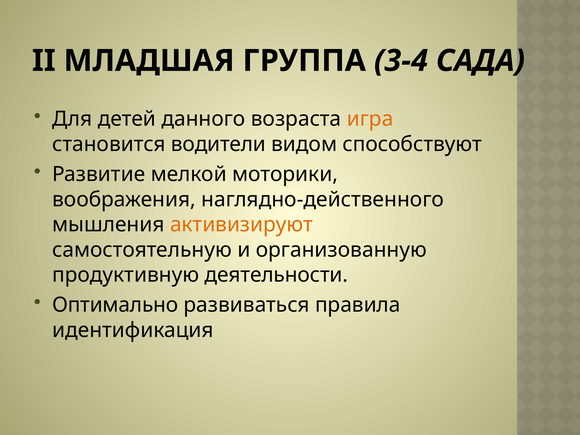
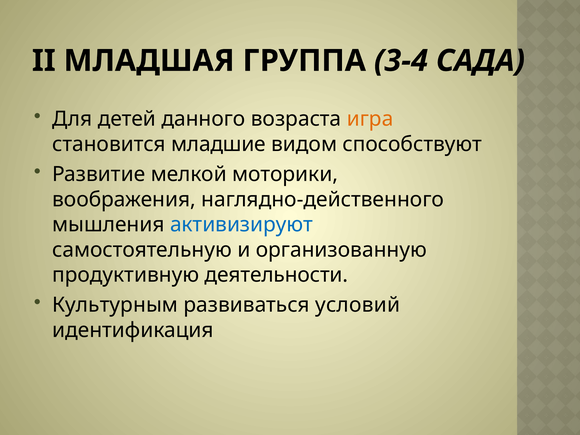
водители: водители -> младшие
активизируют colour: orange -> blue
Оптимально: Оптимально -> Культурным
правила: правила -> условий
